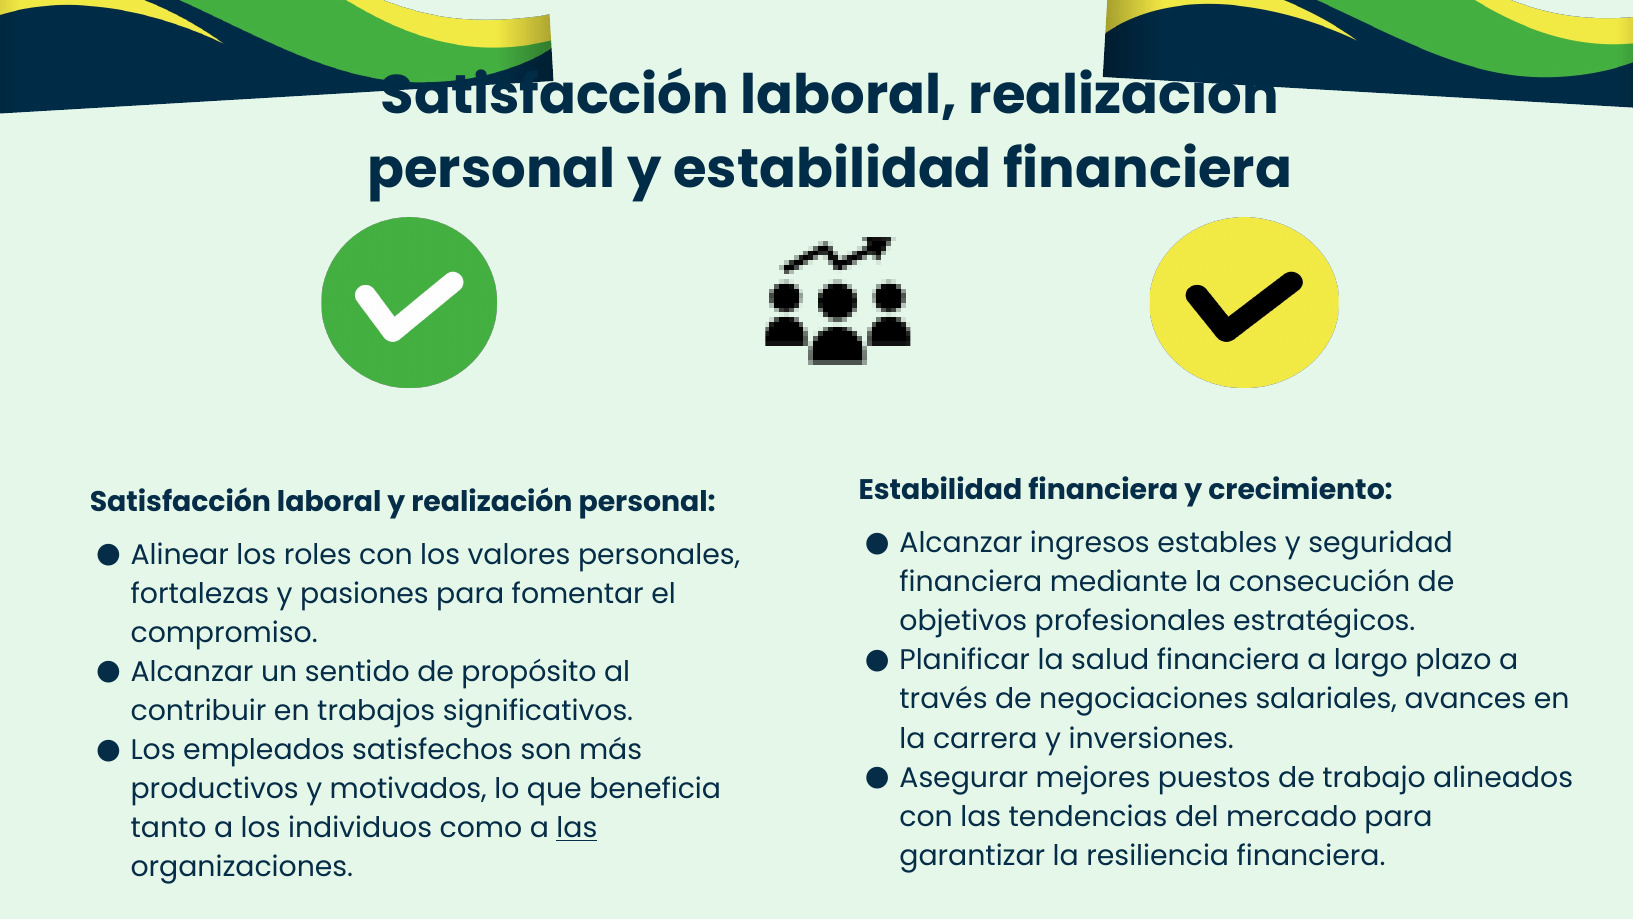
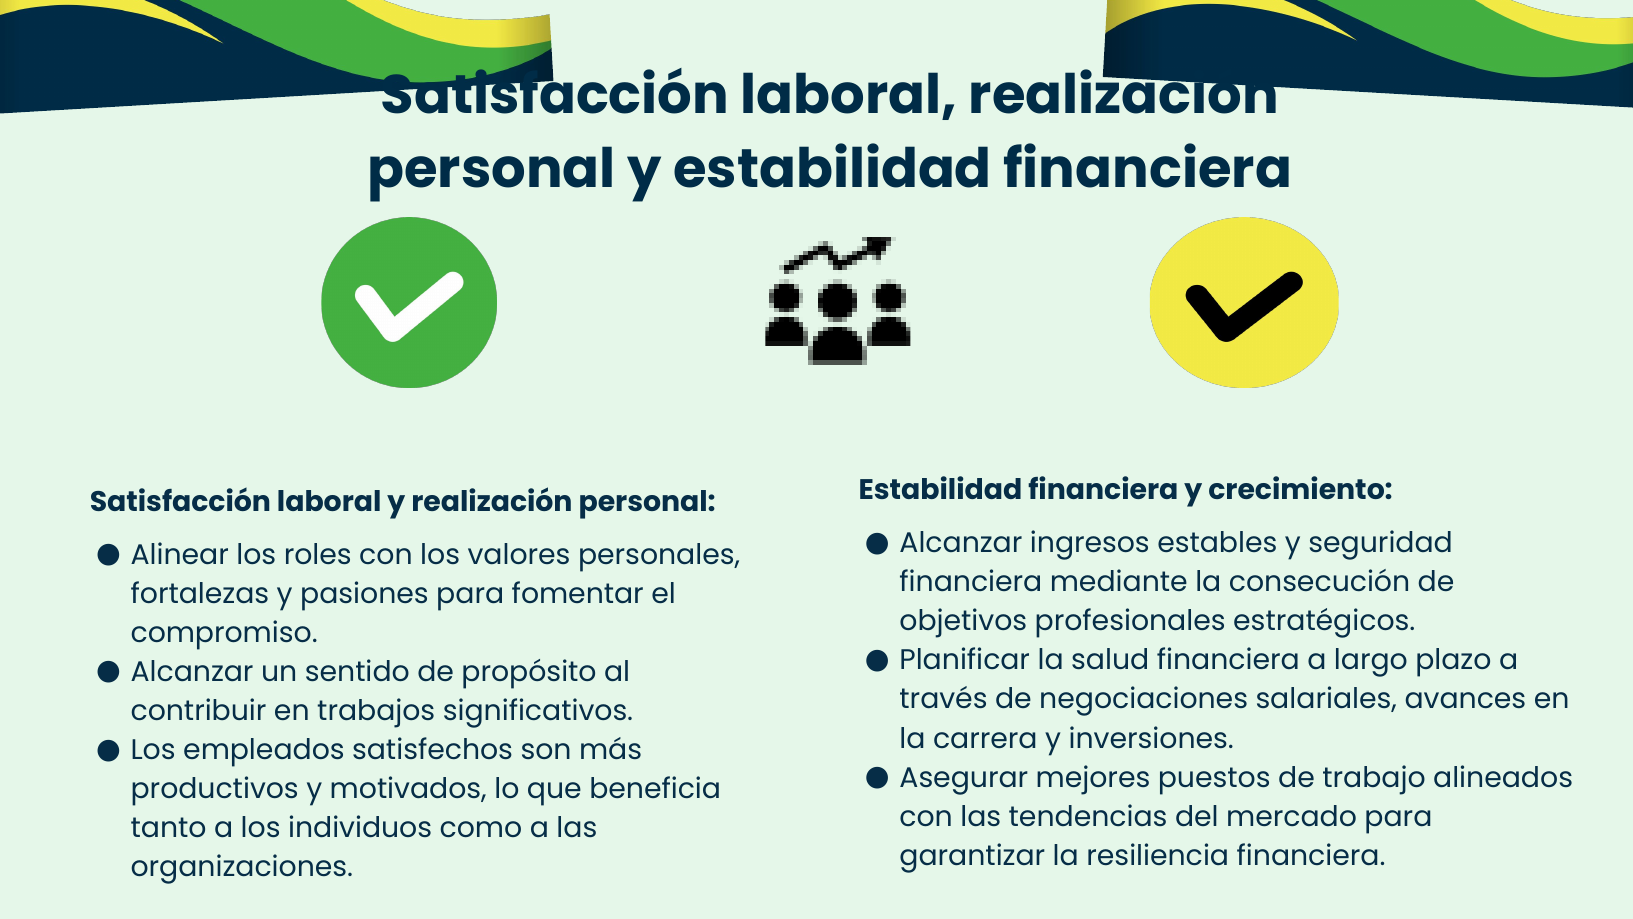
las at (577, 828) underline: present -> none
